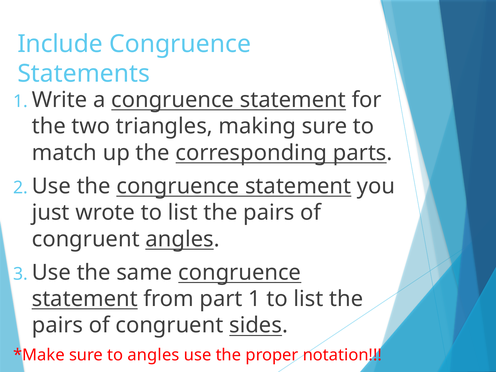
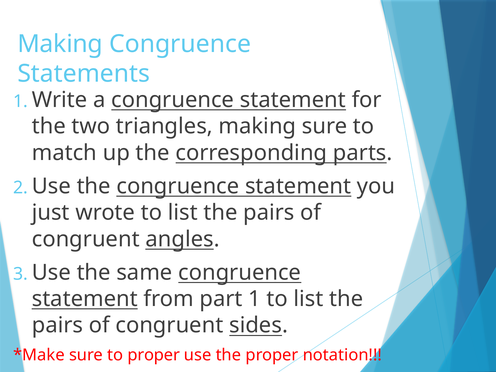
Include at (60, 44): Include -> Making
to angles: angles -> proper
